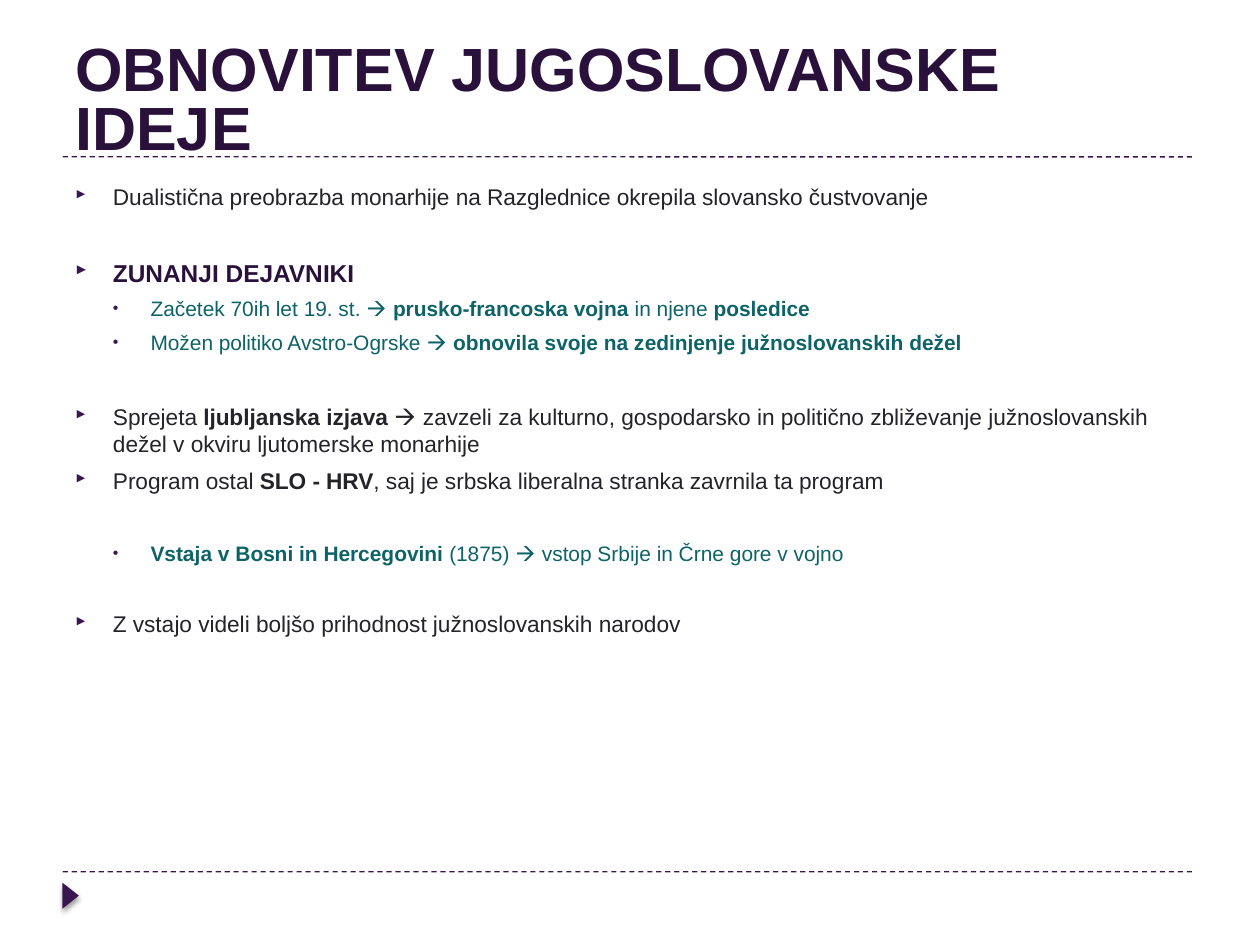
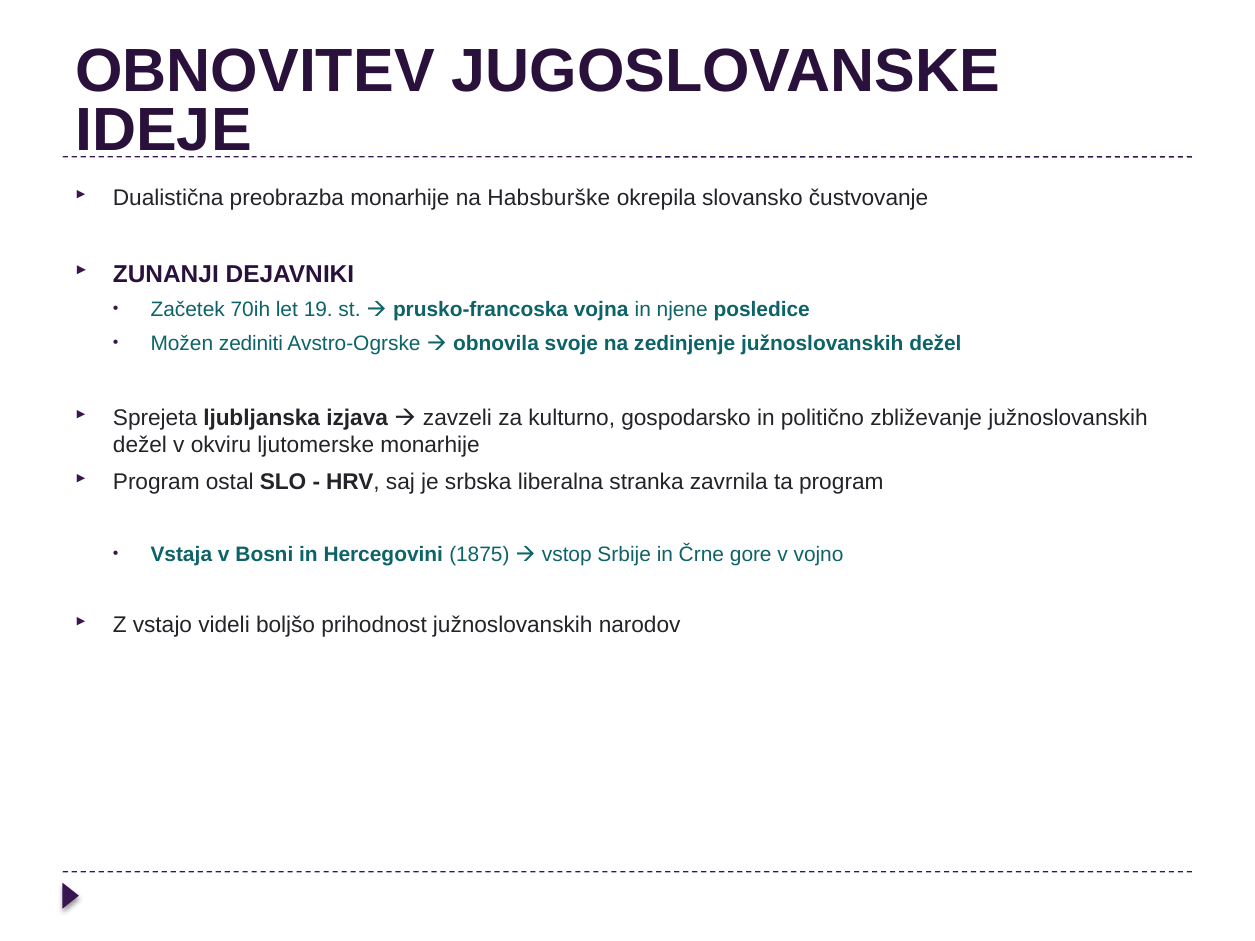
Razglednice: Razglednice -> Habsburške
politiko: politiko -> zediniti
